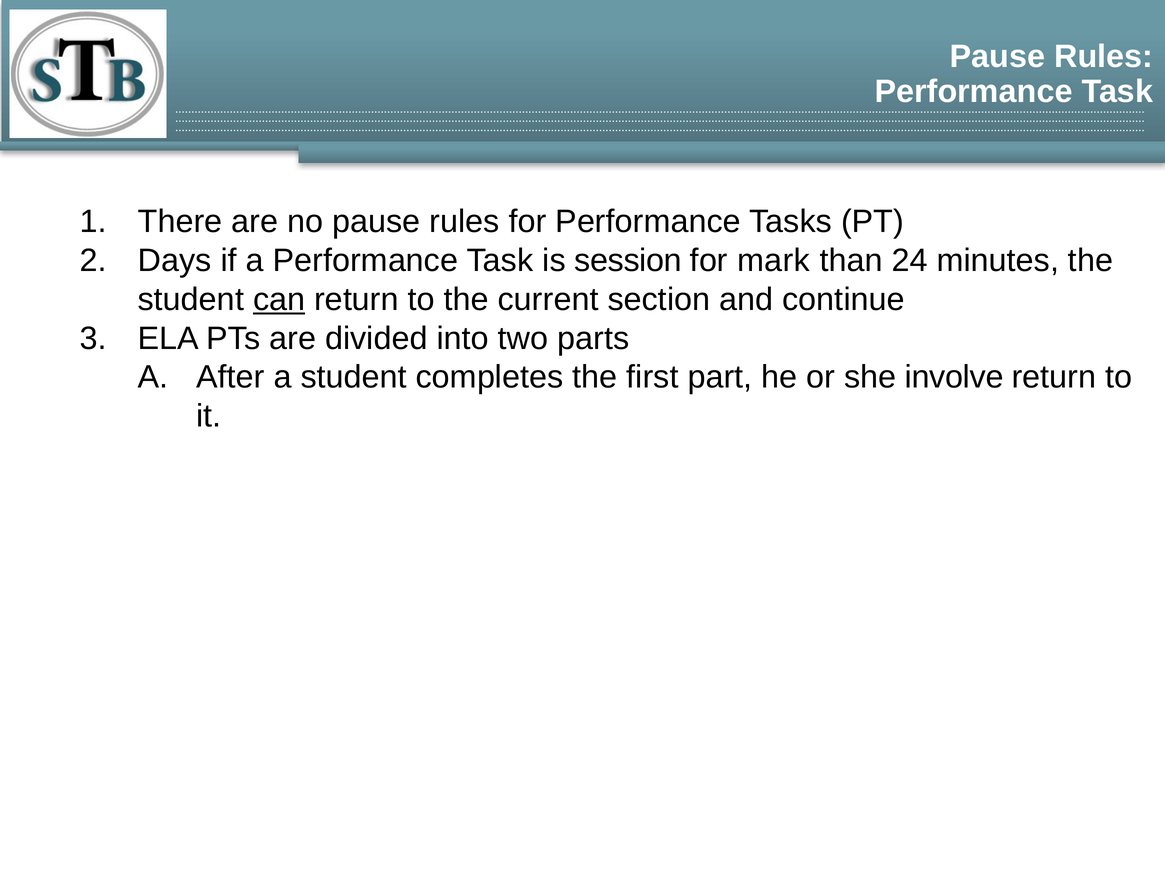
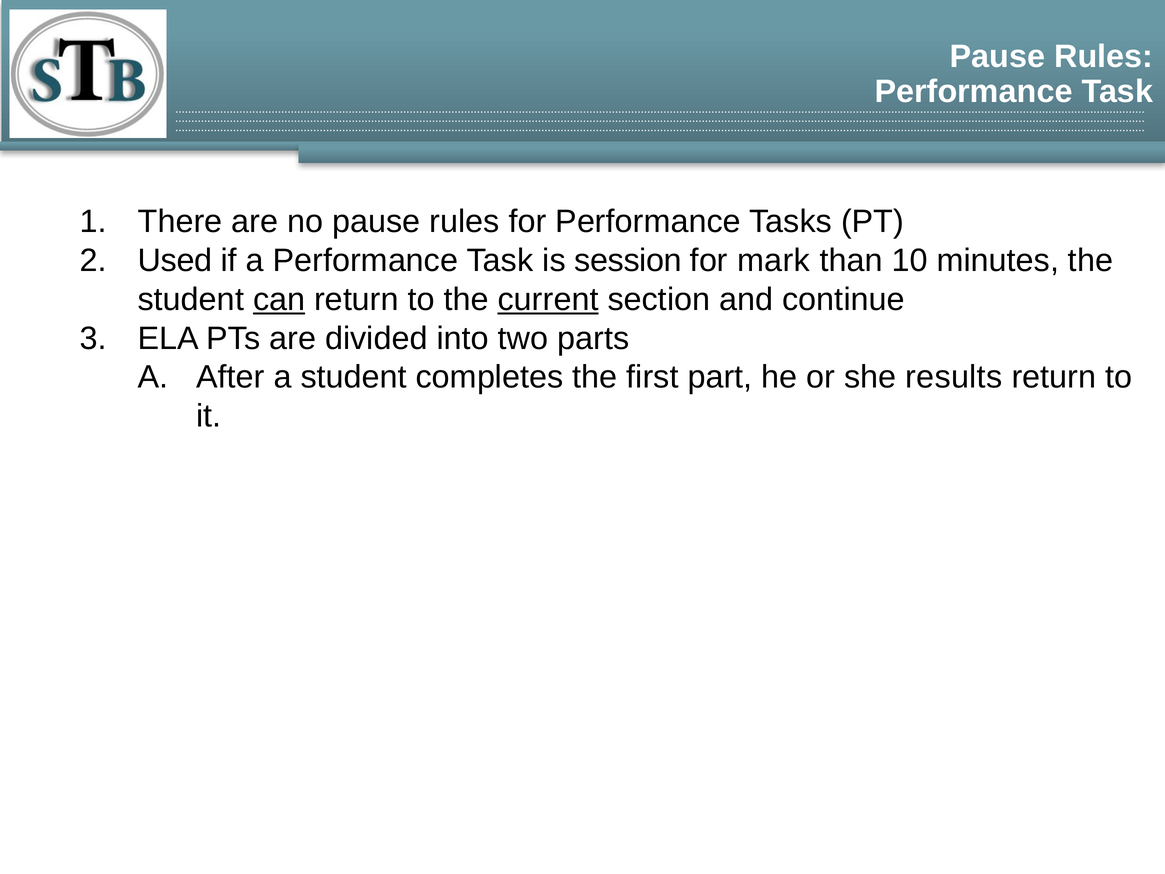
Days: Days -> Used
24: 24 -> 10
current underline: none -> present
involve: involve -> results
